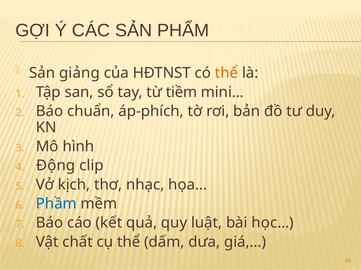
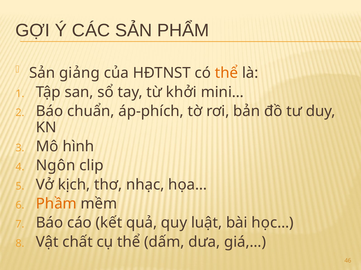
tiềm: tiềm -> khởi
Động: Động -> Ngôn
Phầm colour: blue -> orange
